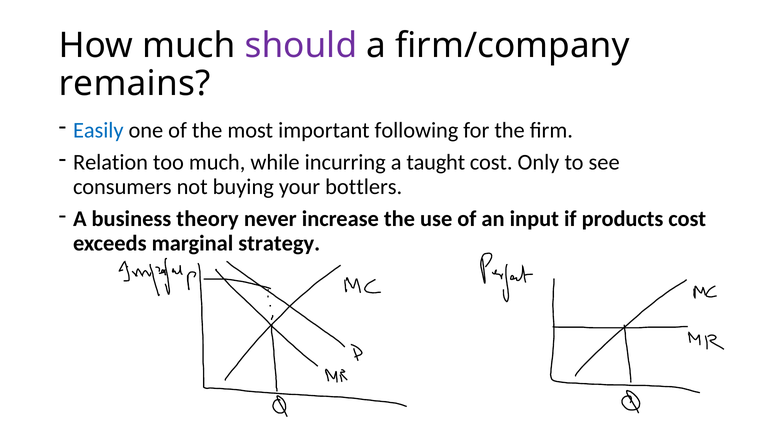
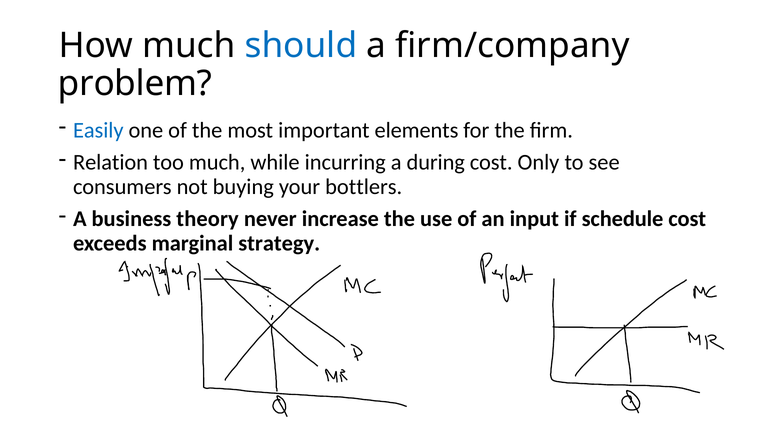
should colour: purple -> blue
remains: remains -> problem
following: following -> elements
taught: taught -> during
products: products -> schedule
